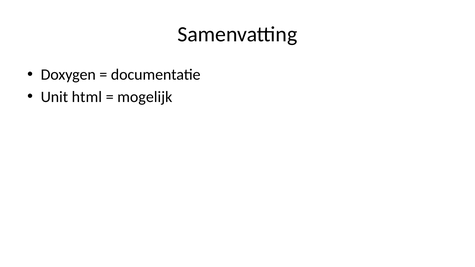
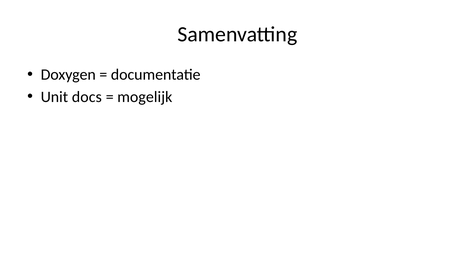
html: html -> docs
